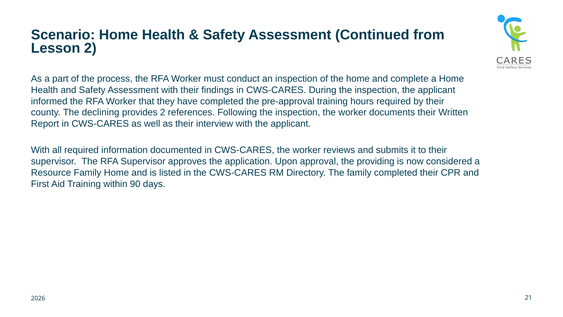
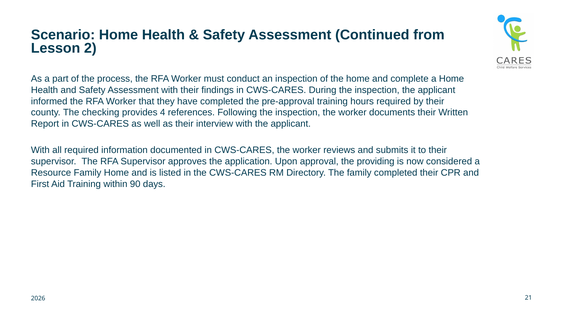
declining: declining -> checking
provides 2: 2 -> 4
